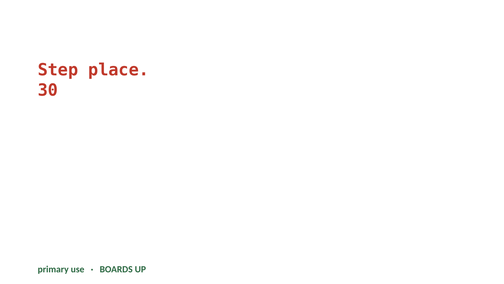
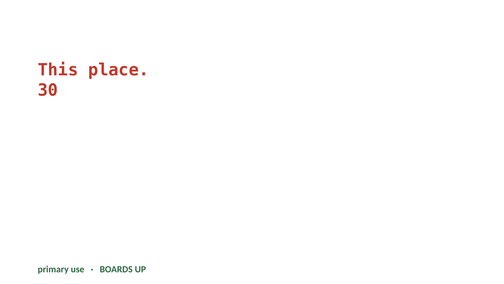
Step: Step -> This
